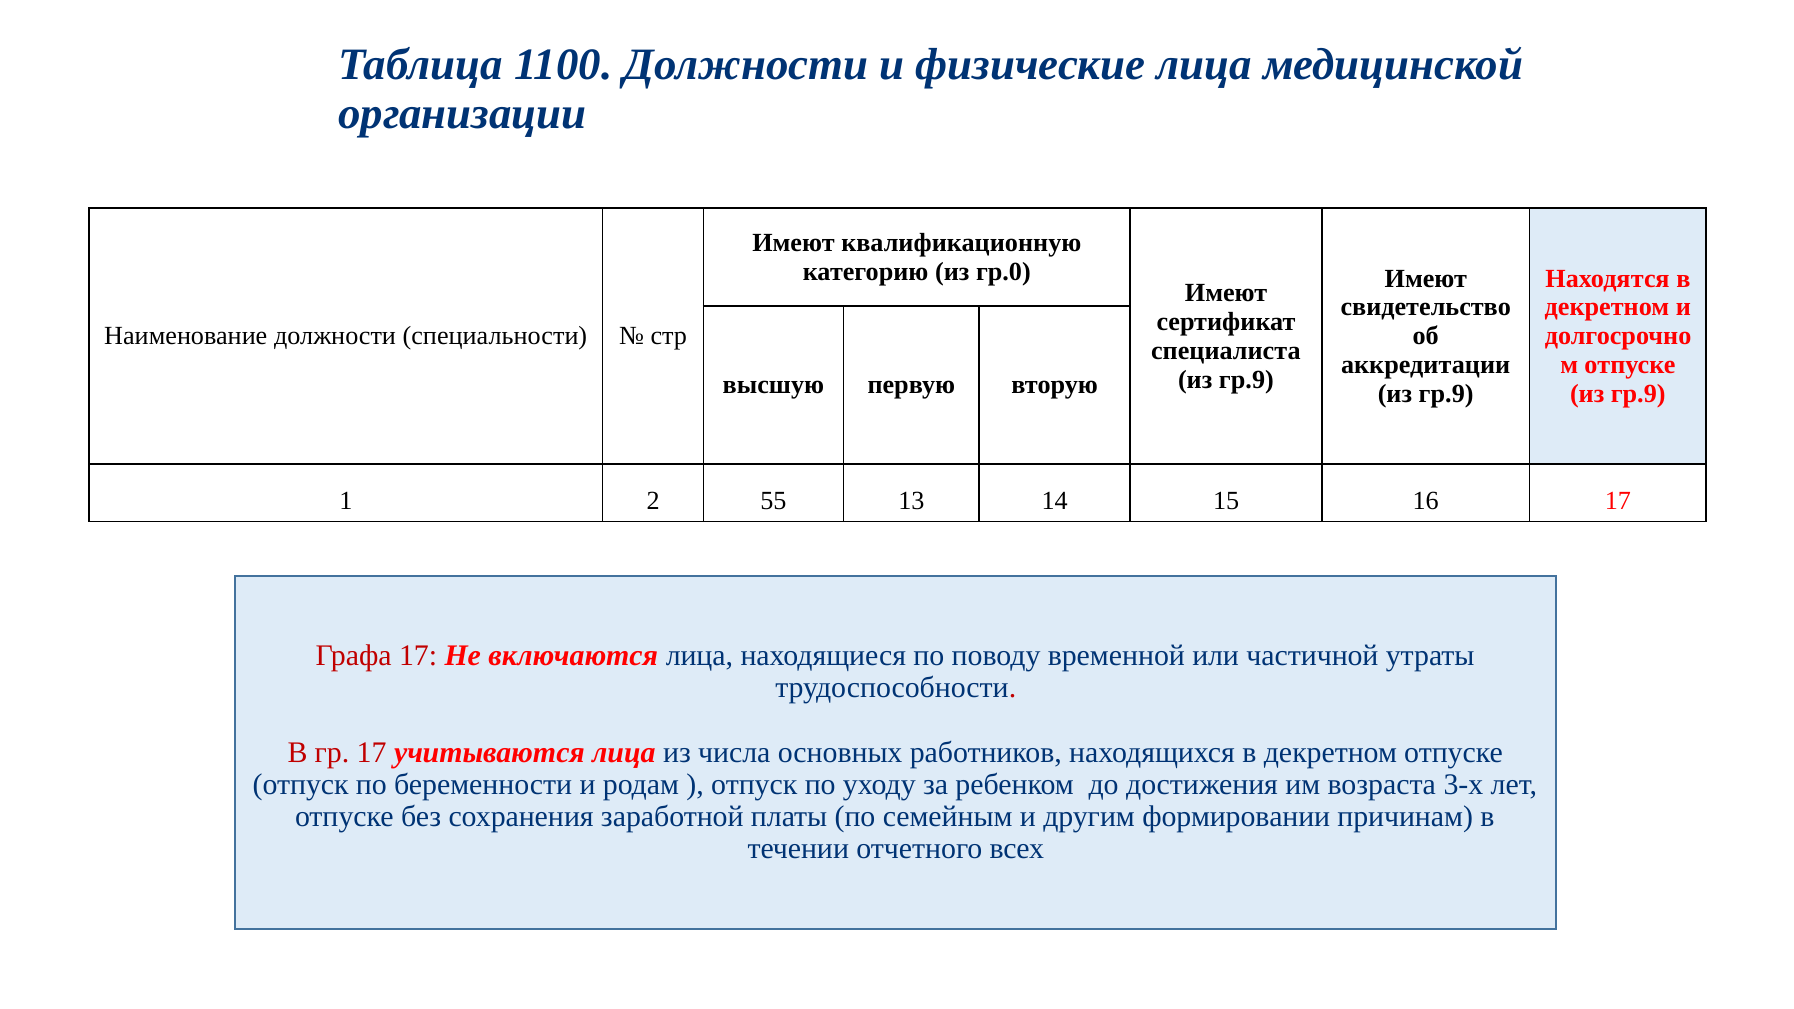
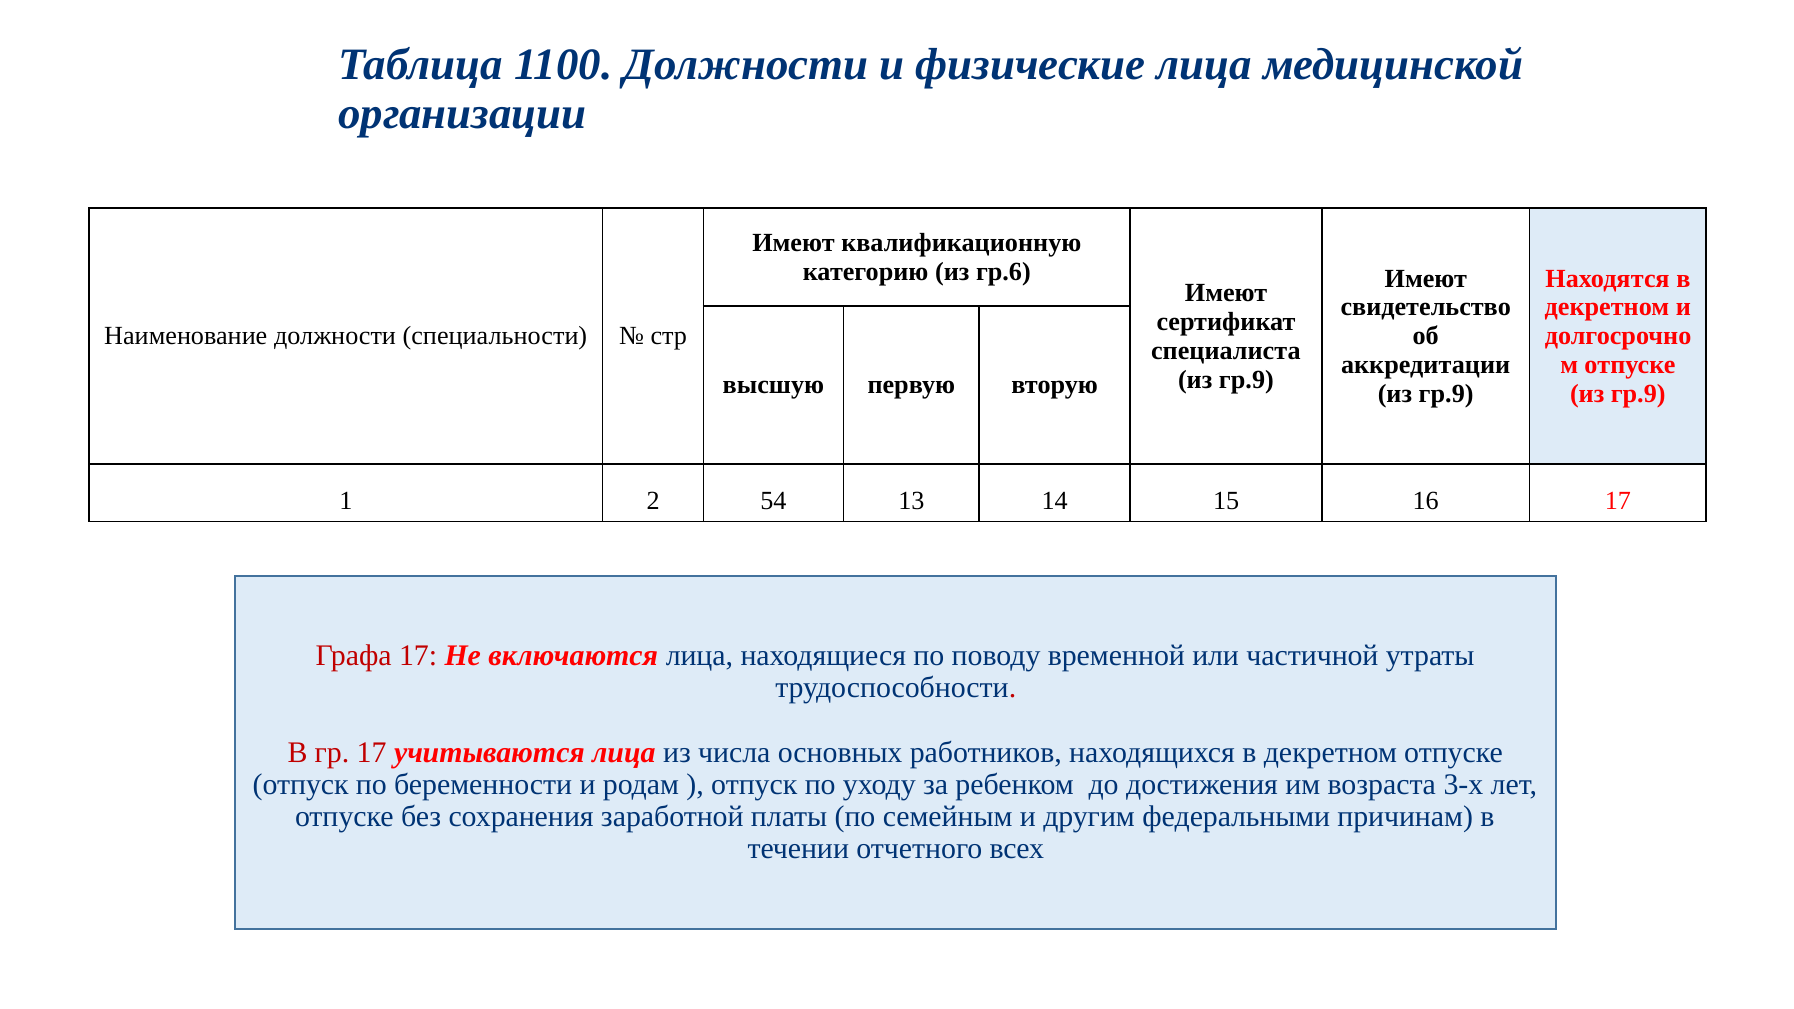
гр.0: гр.0 -> гр.6
55: 55 -> 54
формировании: формировании -> федеральными
